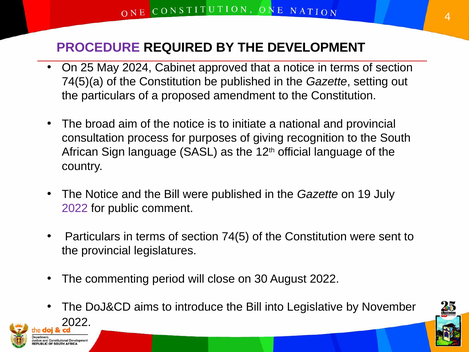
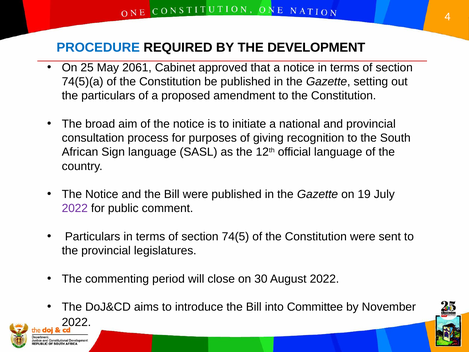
PROCEDURE colour: purple -> blue
2024: 2024 -> 2061
Legislative: Legislative -> Committee
